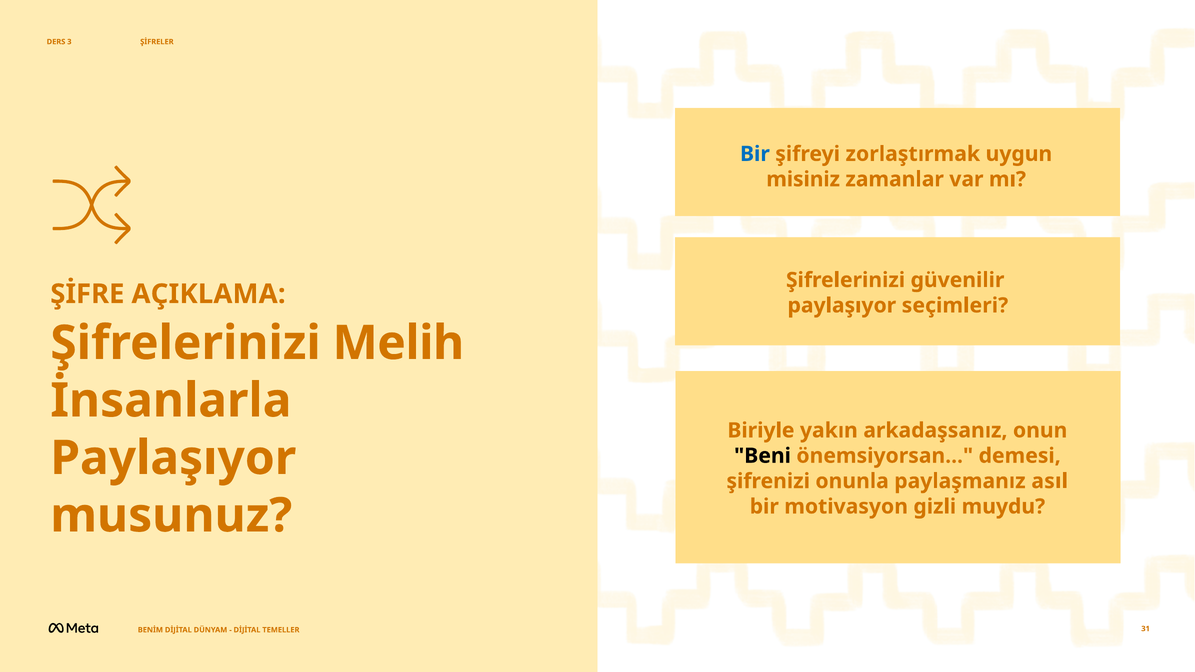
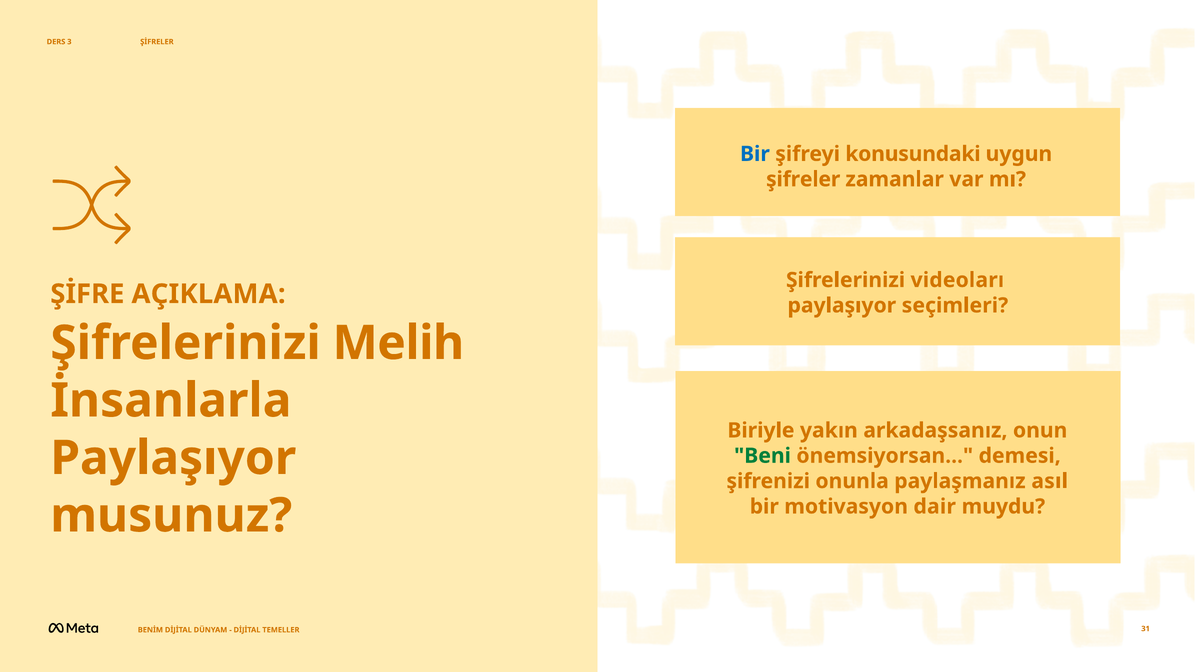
zorlaştırmak: zorlaştırmak -> konusundaki
misiniz: misiniz -> şifreler
güvenilir: güvenilir -> videoları
Beni colour: black -> green
gizli: gizli -> dair
